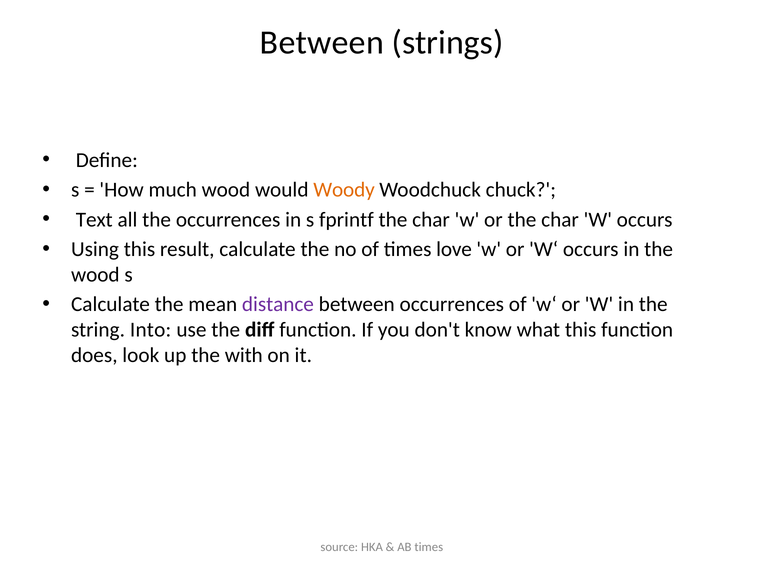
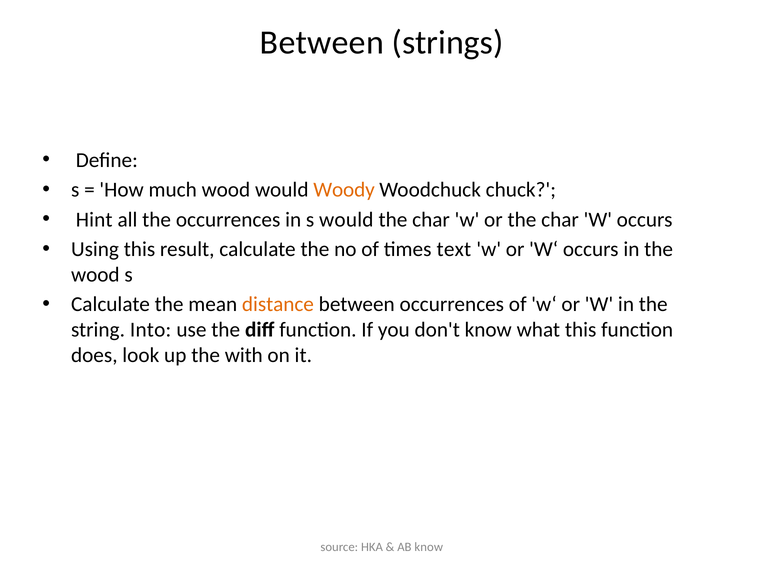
Text: Text -> Hint
s fprintf: fprintf -> would
love: love -> text
distance colour: purple -> orange
AB times: times -> know
